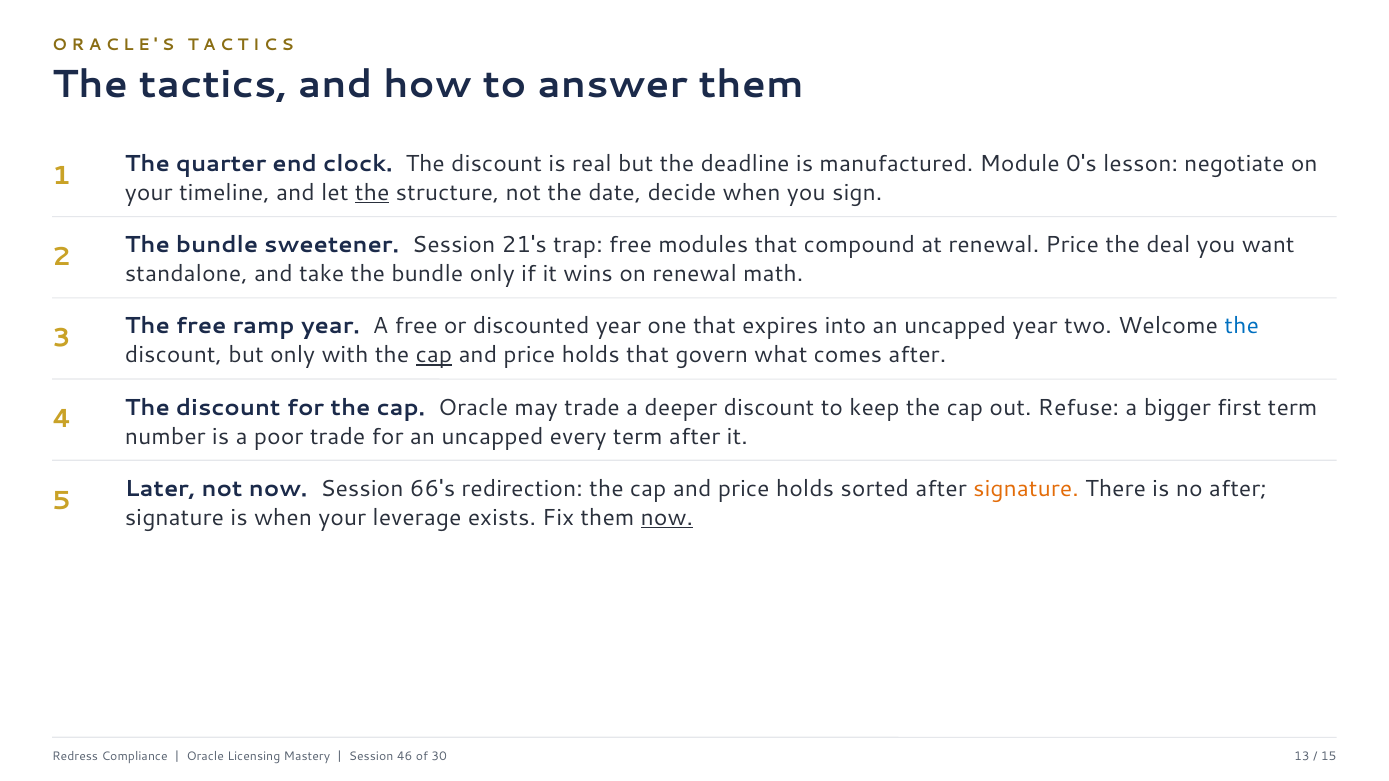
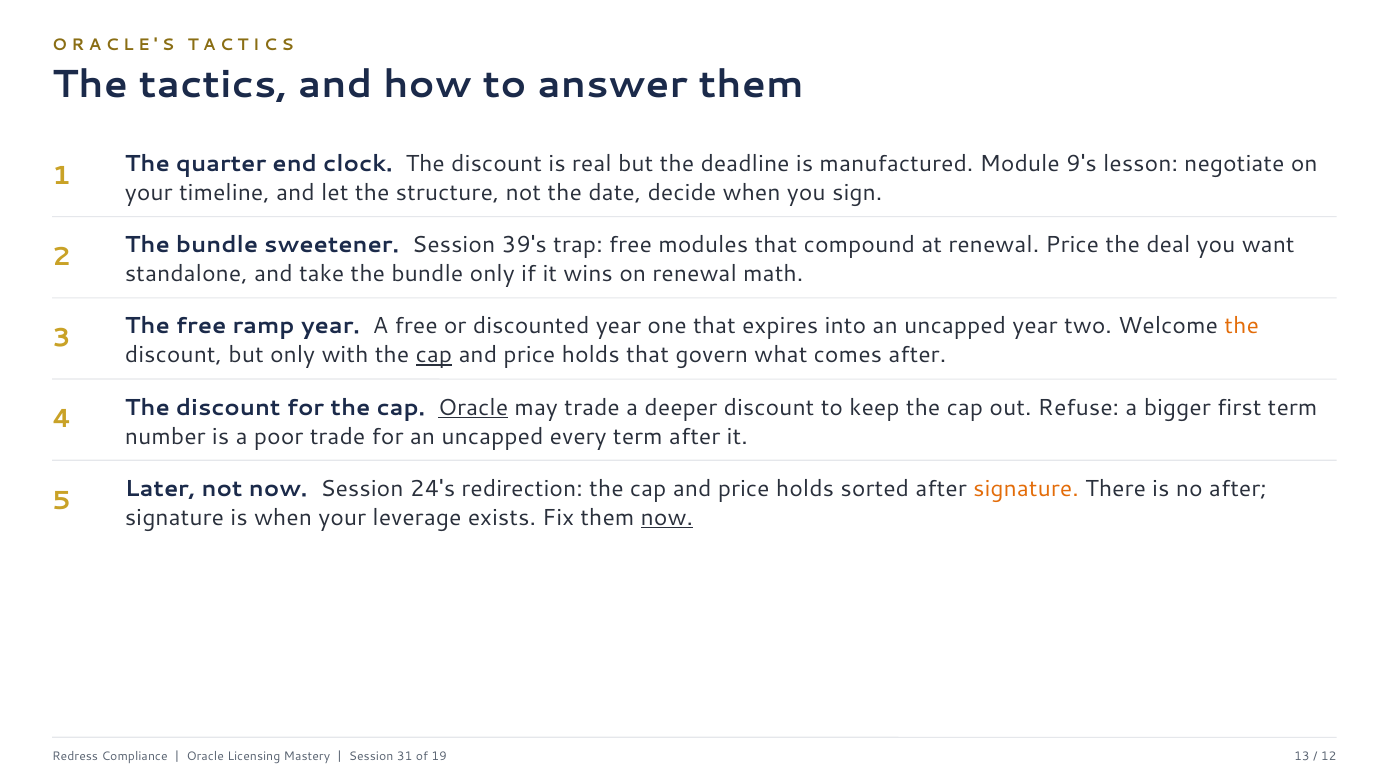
0's: 0's -> 9's
the at (372, 193) underline: present -> none
21's: 21's -> 39's
the at (1242, 326) colour: blue -> orange
Oracle at (473, 408) underline: none -> present
66's: 66's -> 24's
46: 46 -> 31
30: 30 -> 19
15: 15 -> 12
